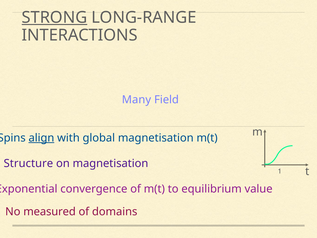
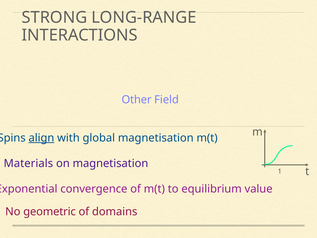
STRONG underline: present -> none
Many: Many -> Other
Structure: Structure -> Materials
measured: measured -> geometric
